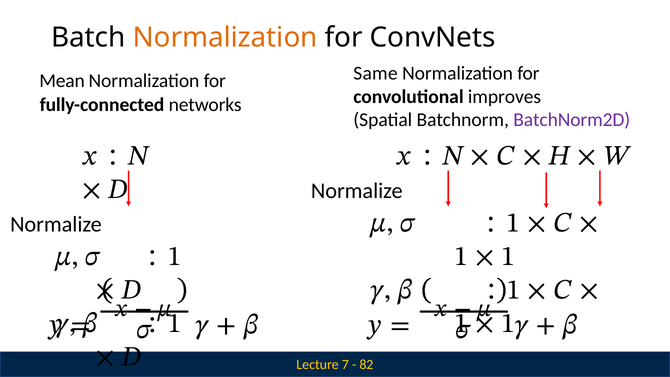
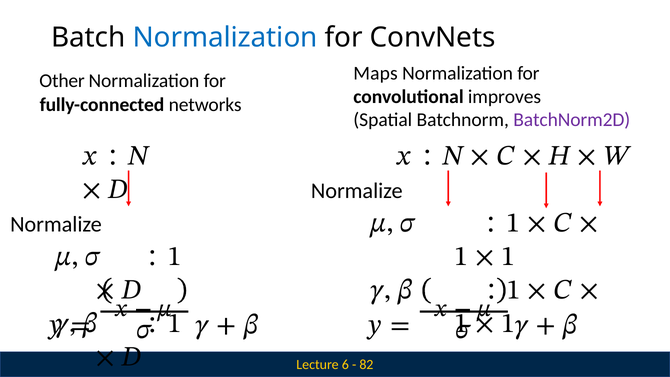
Normalization at (225, 38) colour: orange -> blue
Same: Same -> Maps
Mean: Mean -> Other
7: 7 -> 6
